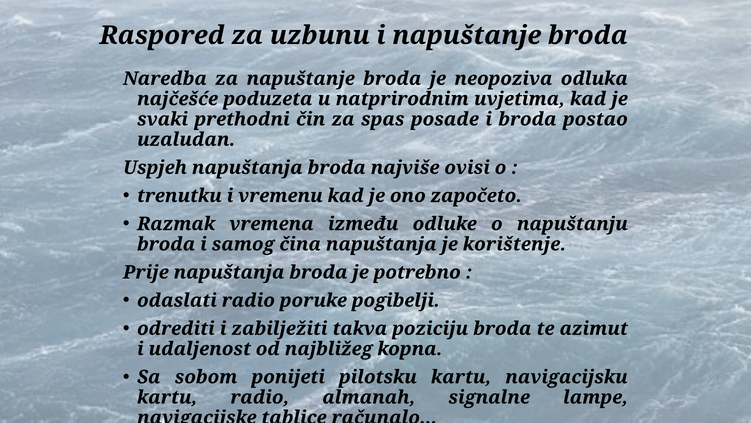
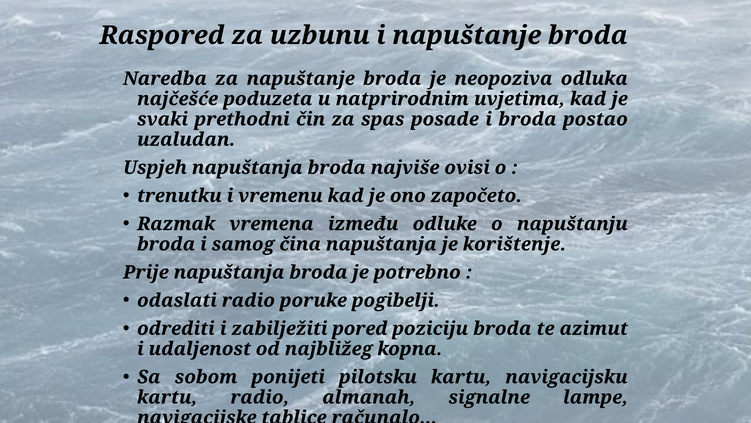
takva: takva -> pored
